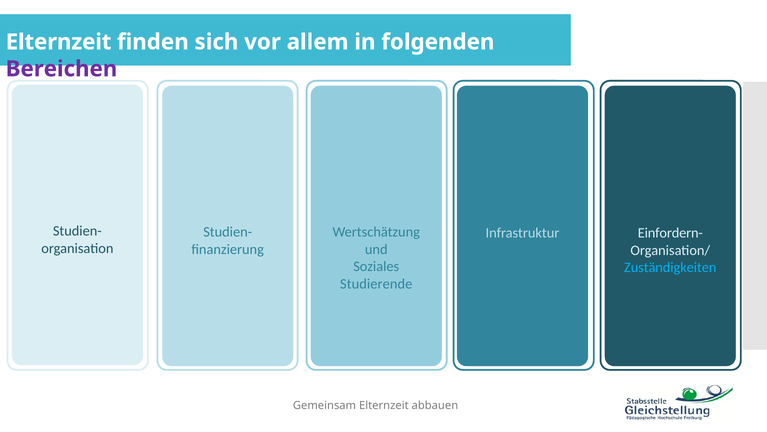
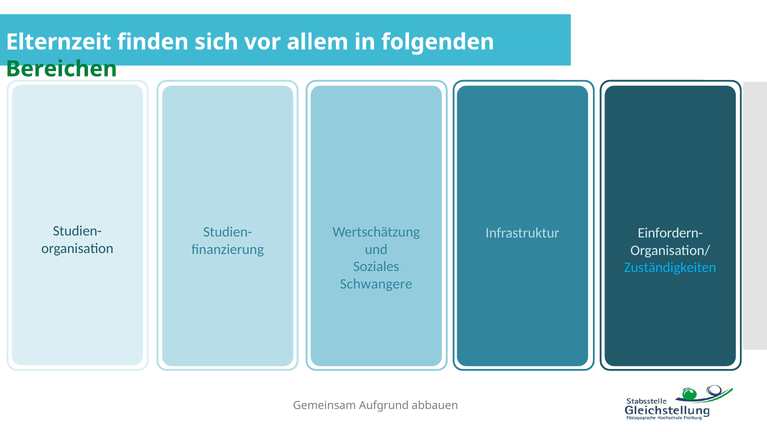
Bereichen colour: purple -> green
Studierende: Studierende -> Schwangere
Gemeinsam Elternzeit: Elternzeit -> Aufgrund
